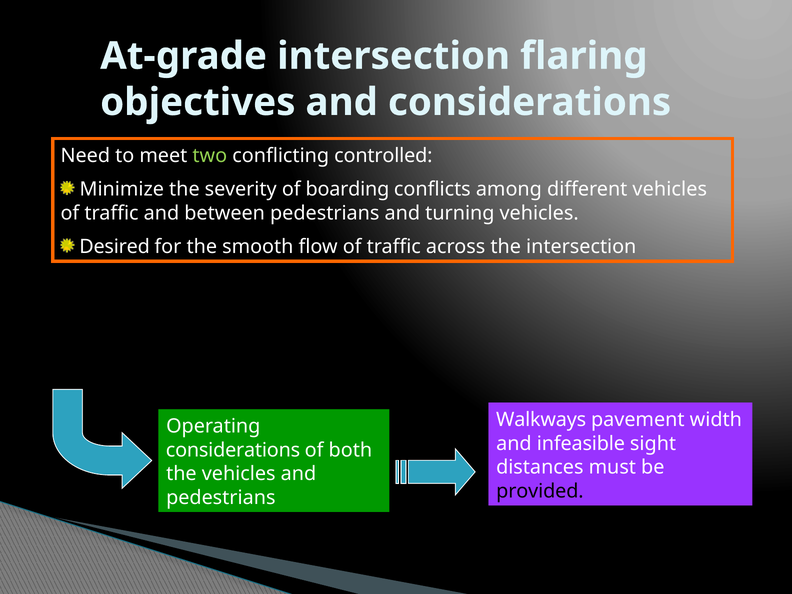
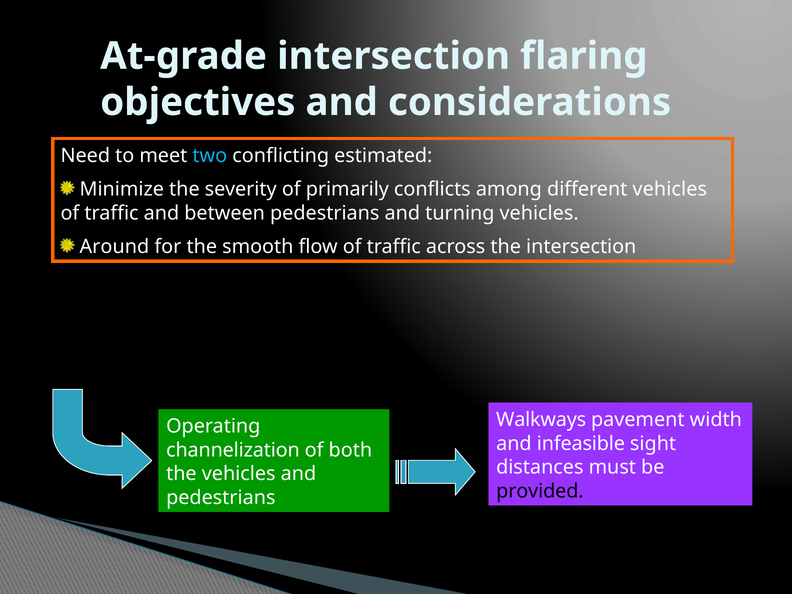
two colour: light green -> light blue
controlled: controlled -> estimated
boarding: boarding -> primarily
Desired: Desired -> Around
considerations at (233, 450): considerations -> channelization
